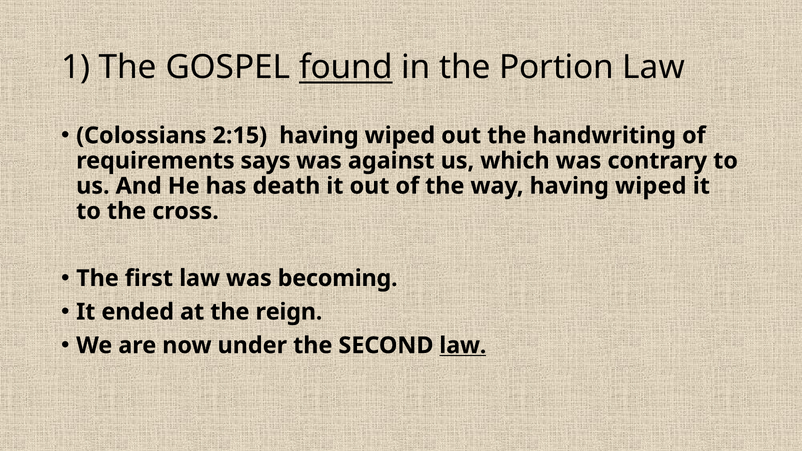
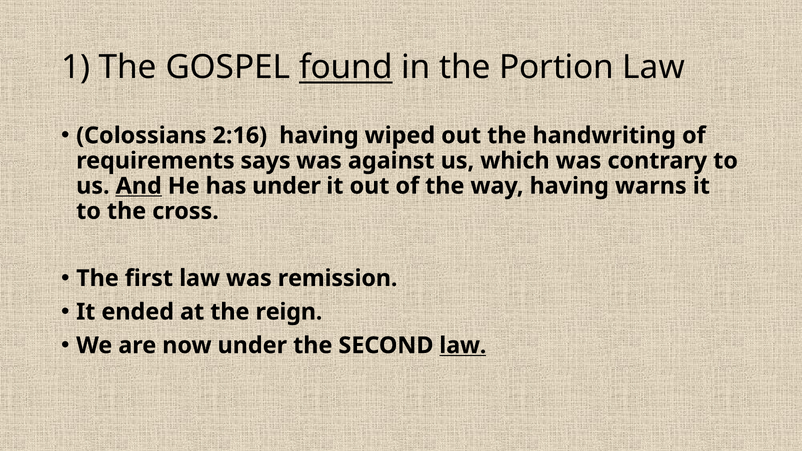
2:15: 2:15 -> 2:16
And underline: none -> present
has death: death -> under
way having wiped: wiped -> warns
becoming: becoming -> remission
